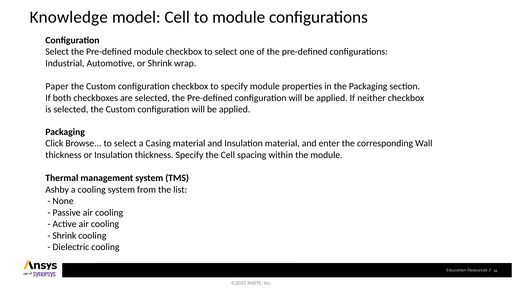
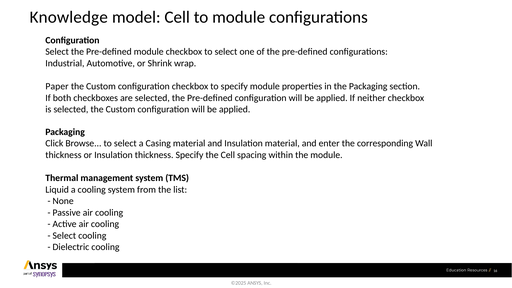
Ashby: Ashby -> Liquid
Shrink at (64, 236): Shrink -> Select
